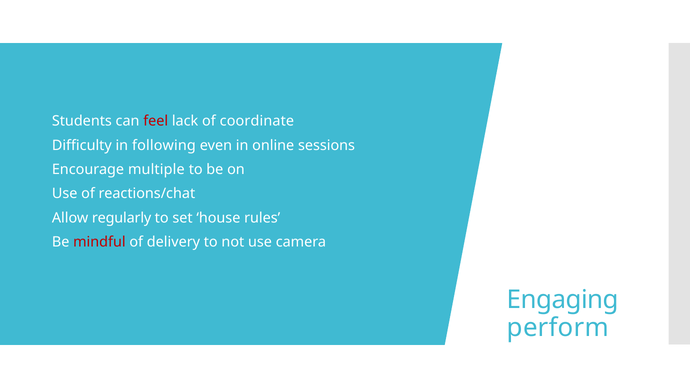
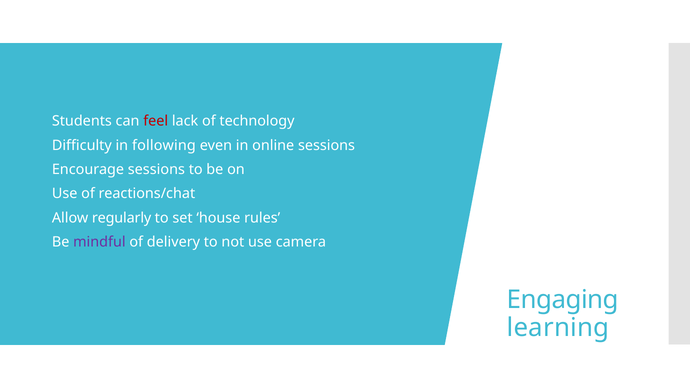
coordinate: coordinate -> technology
Encourage multiple: multiple -> sessions
mindful colour: red -> purple
perform: perform -> learning
